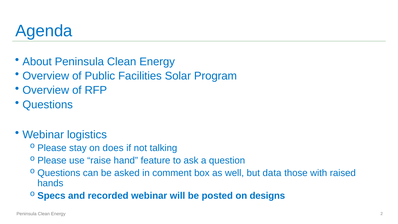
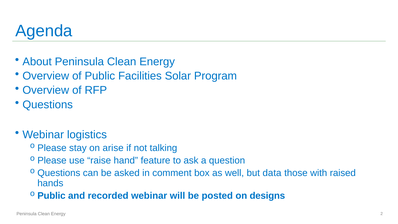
does: does -> arise
Specs at (51, 196): Specs -> Public
